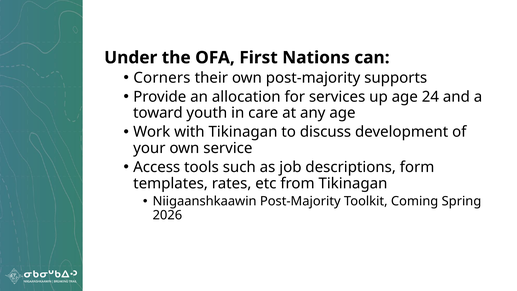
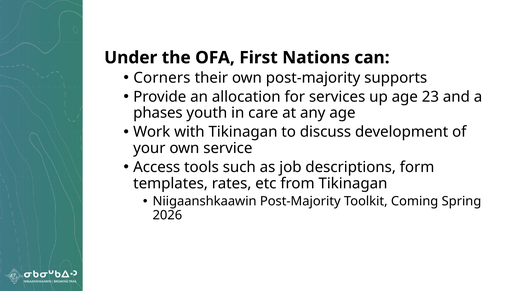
24: 24 -> 23
toward: toward -> phases
